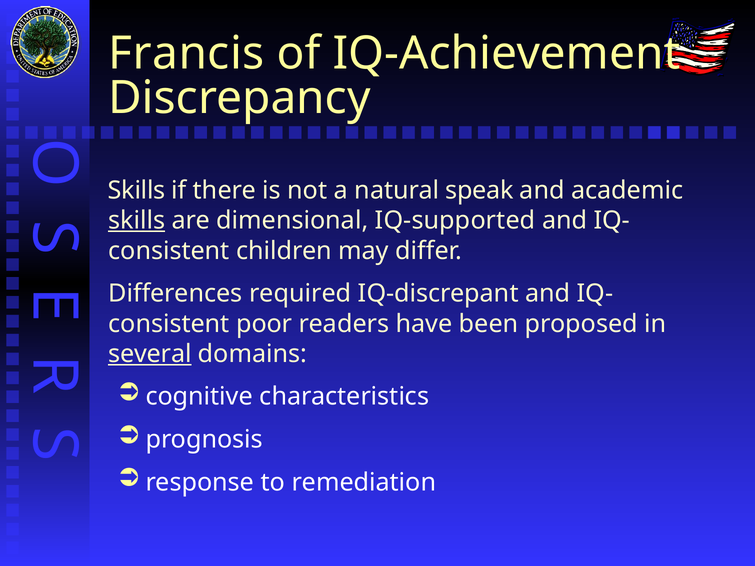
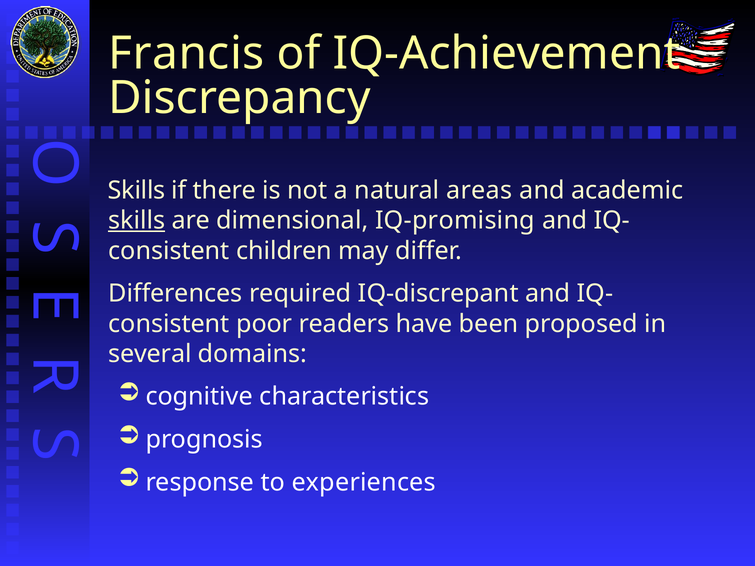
speak: speak -> areas
IQ-supported: IQ-supported -> IQ-promising
several underline: present -> none
remediation: remediation -> experiences
